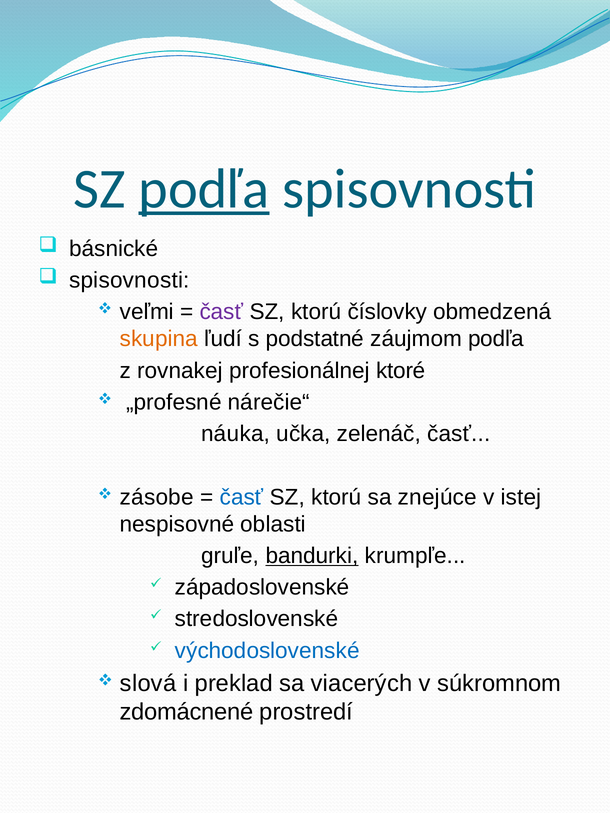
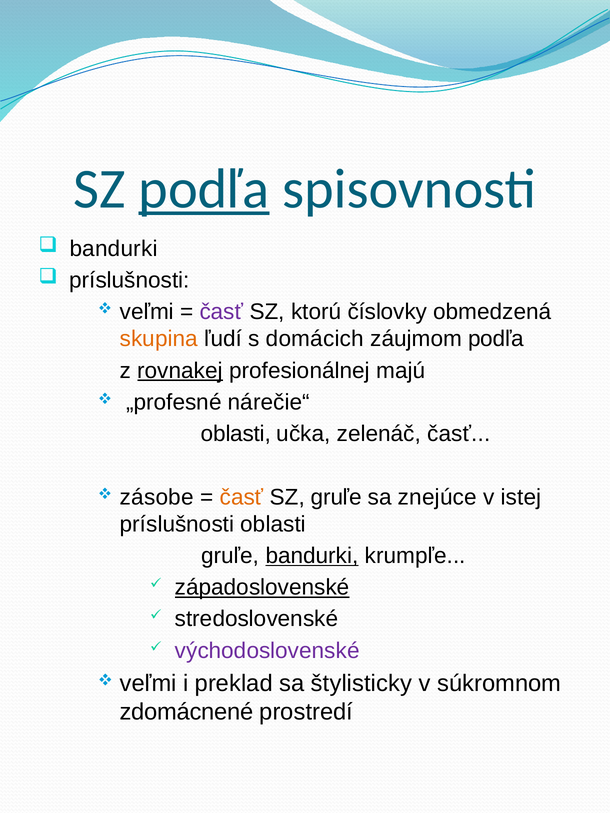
básnické at (114, 249): básnické -> bandurki
spisovnosti at (129, 280): spisovnosti -> príslušnosti
podstatné: podstatné -> domácich
rovnakej underline: none -> present
ktoré: ktoré -> majú
náuka at (236, 434): náuka -> oblasti
časť at (242, 497) colour: blue -> orange
ktorú at (336, 497): ktorú -> gruľe
nespisovné at (177, 524): nespisovné -> príslušnosti
západoslovenské underline: none -> present
východoslovenské colour: blue -> purple
slová at (148, 684): slová -> veľmi
viacerých: viacerých -> štylisticky
